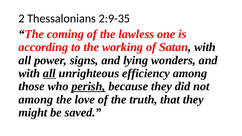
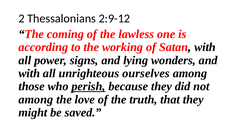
2:9-35: 2:9-35 -> 2:9-12
all at (49, 73) underline: present -> none
efficiency: efficiency -> ourselves
